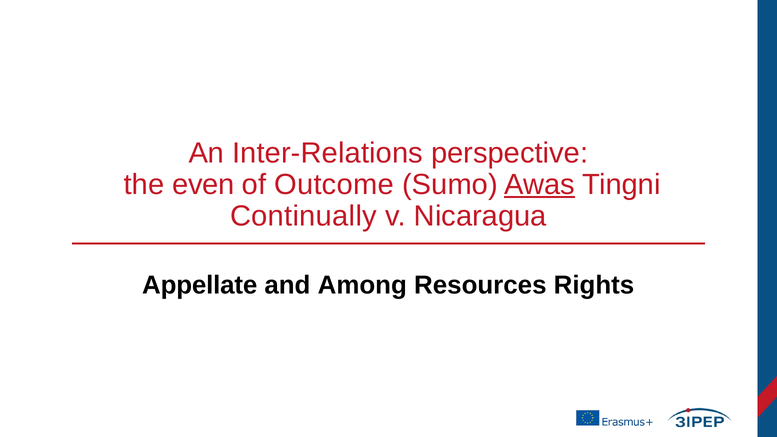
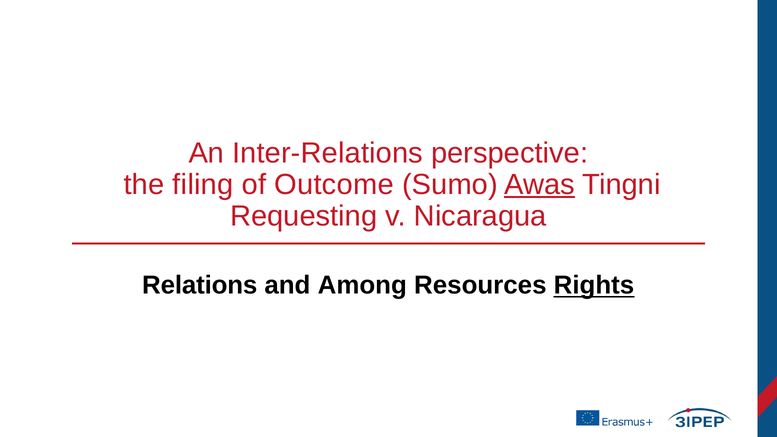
even: even -> filing
Continually: Continually -> Requesting
Appellate: Appellate -> Relations
Rights underline: none -> present
